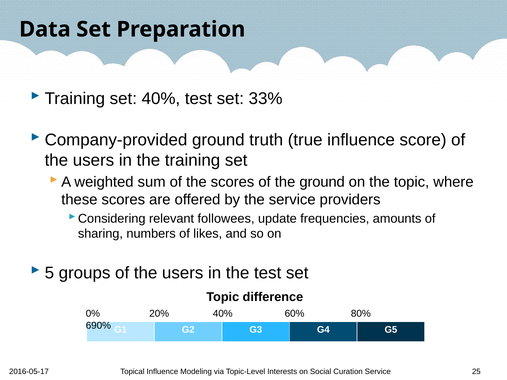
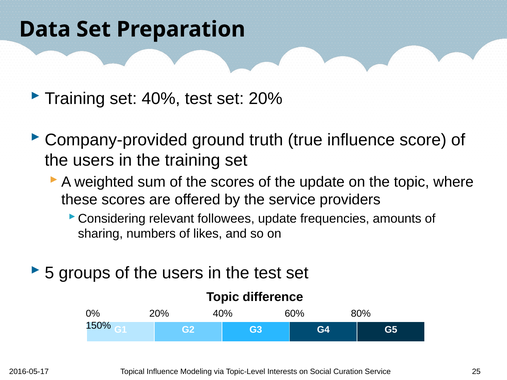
set 33%: 33% -> 20%
the ground: ground -> update
690%: 690% -> 150%
